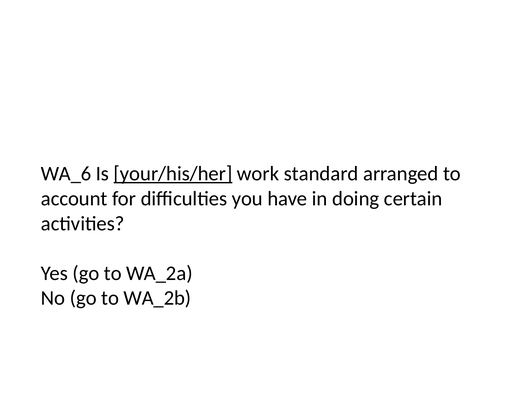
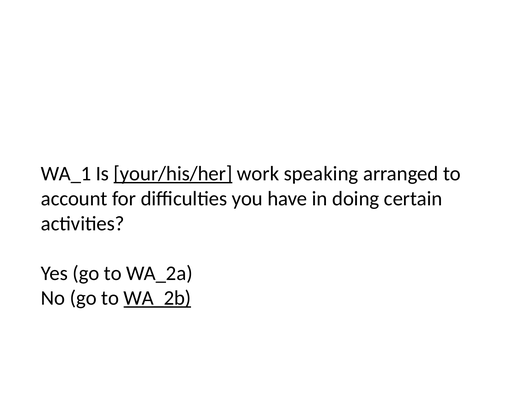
WA_6: WA_6 -> WA_1
standard: standard -> speaking
WA_2b underline: none -> present
